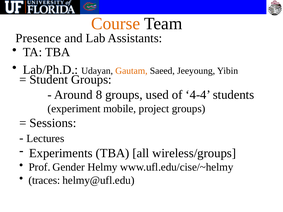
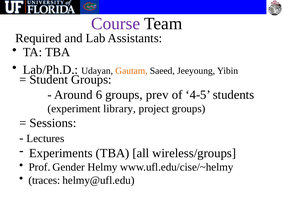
Course colour: orange -> purple
Presence: Presence -> Required
8: 8 -> 6
used: used -> prev
4-4: 4-4 -> 4-5
mobile: mobile -> library
